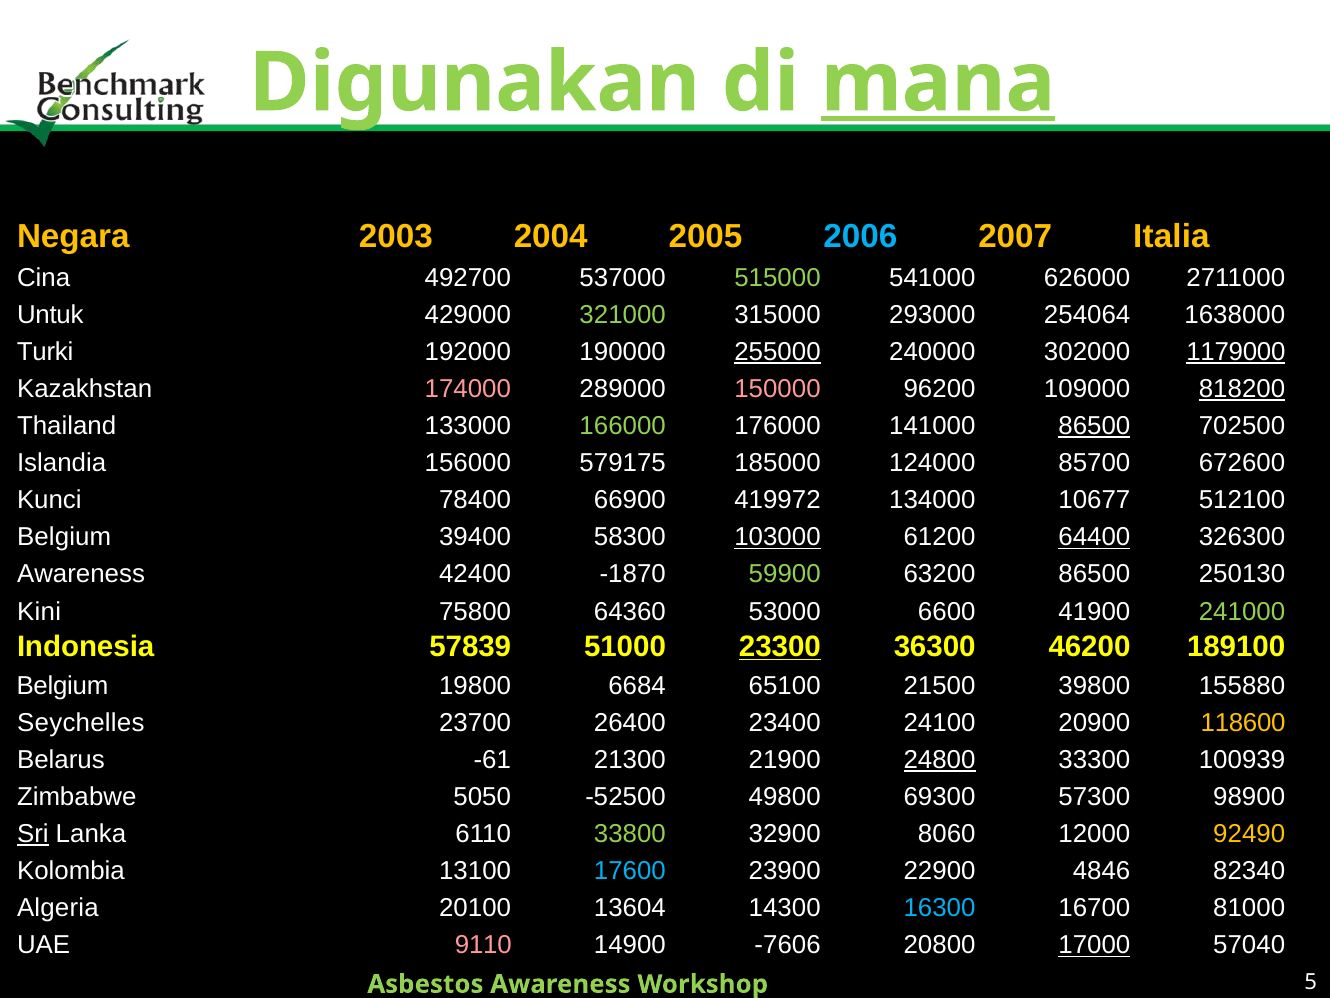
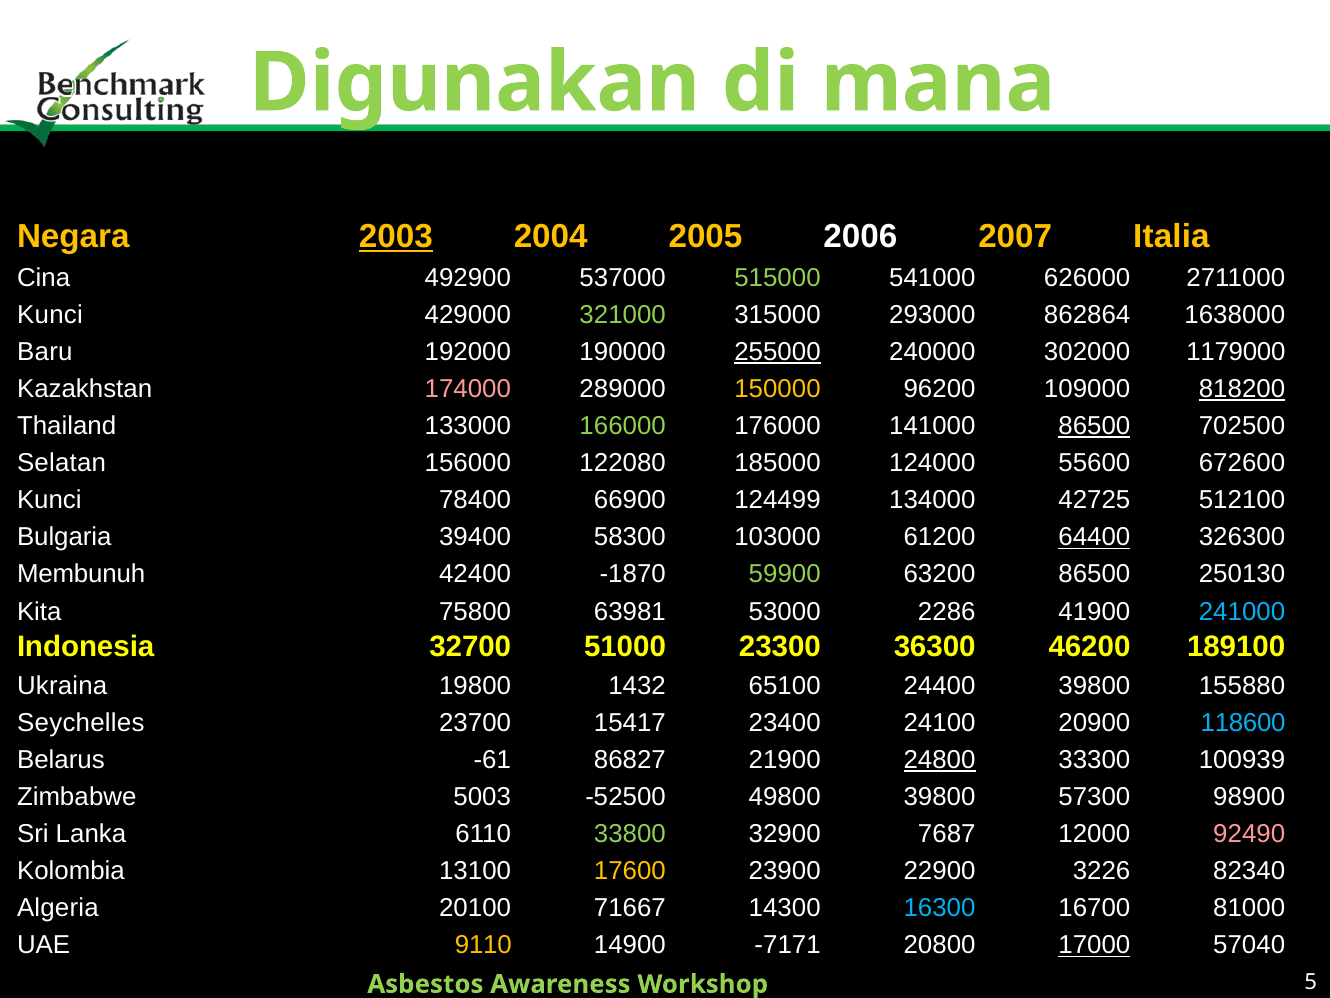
mana underline: present -> none
2003 underline: none -> present
2006 colour: light blue -> white
492700: 492700 -> 492900
Untuk at (50, 315): Untuk -> Kunci
254064: 254064 -> 862864
Turki: Turki -> Baru
1179000 underline: present -> none
150000 colour: pink -> yellow
Islandia: Islandia -> Selatan
579175: 579175 -> 122080
85700: 85700 -> 55600
419972: 419972 -> 124499
10677: 10677 -> 42725
Belgium at (64, 537): Belgium -> Bulgaria
103000 underline: present -> none
Awareness at (81, 574): Awareness -> Membunuh
Kini: Kini -> Kita
64360: 64360 -> 63981
6600: 6600 -> 2286
241000 colour: light green -> light blue
57839: 57839 -> 32700
23300 underline: present -> none
Belgium at (62, 685): Belgium -> Ukraina
6684: 6684 -> 1432
21500: 21500 -> 24400
26400: 26400 -> 15417
118600 colour: yellow -> light blue
21300: 21300 -> 86827
5050: 5050 -> 5003
49800 69300: 69300 -> 39800
Sri underline: present -> none
8060: 8060 -> 7687
92490 colour: yellow -> pink
17600 colour: light blue -> yellow
4846: 4846 -> 3226
13604: 13604 -> 71667
9110 colour: pink -> yellow
-7606: -7606 -> -7171
